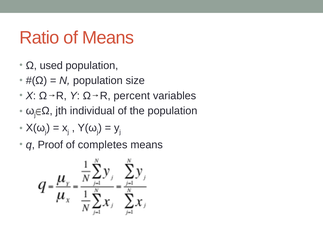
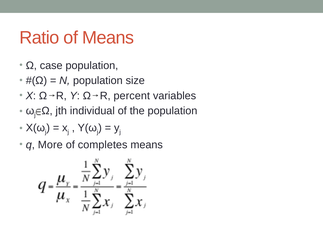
used: used -> case
Proof: Proof -> More
